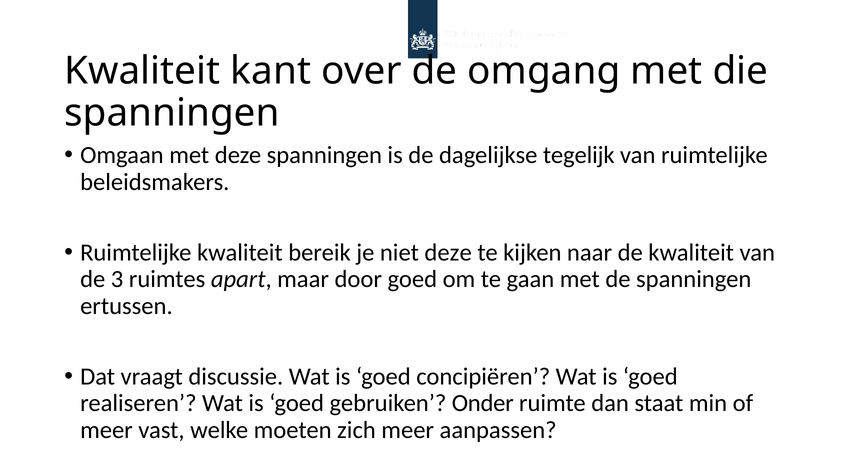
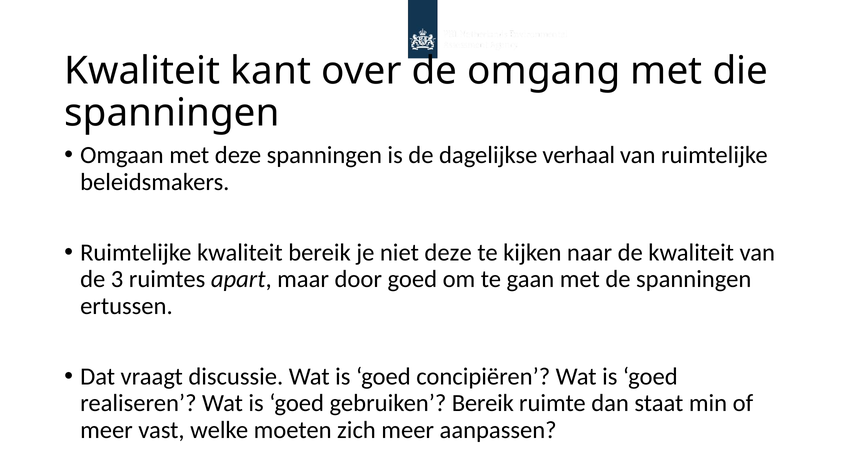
tegelijk: tegelijk -> verhaal
gebruiken Onder: Onder -> Bereik
